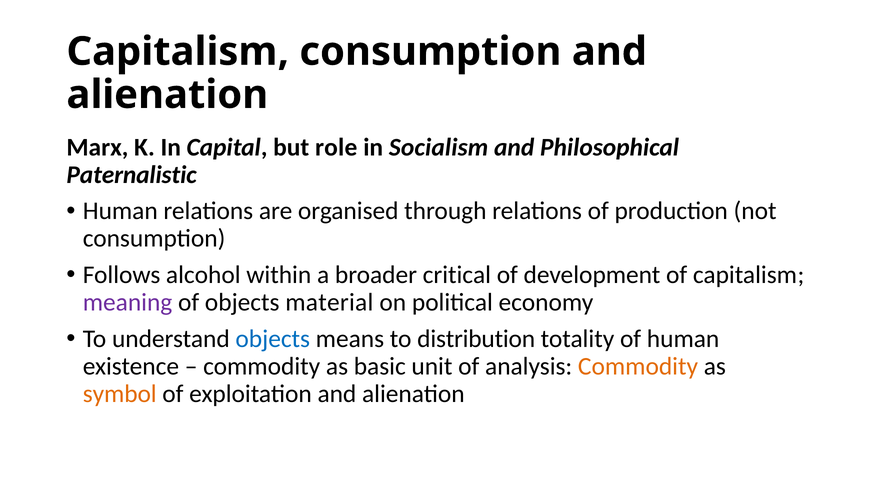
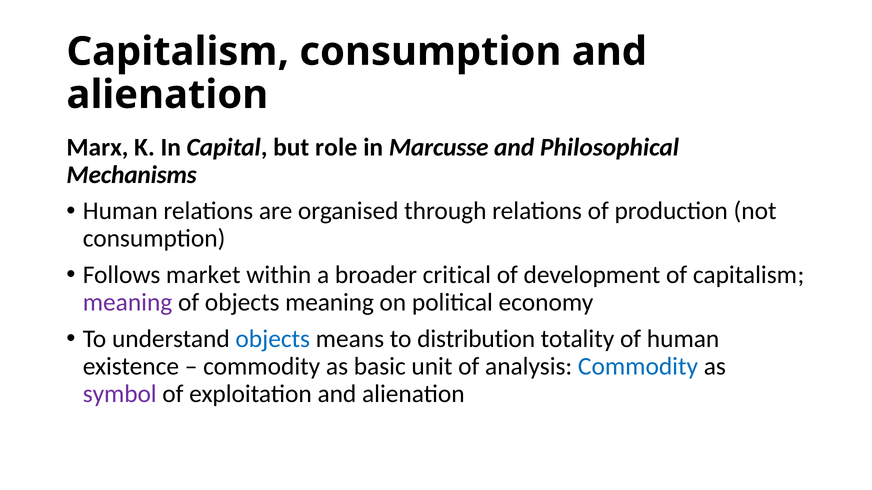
Socialism: Socialism -> Marcusse
Paternalistic: Paternalistic -> Mechanisms
alcohol: alcohol -> market
objects material: material -> meaning
Commodity at (638, 367) colour: orange -> blue
symbol colour: orange -> purple
